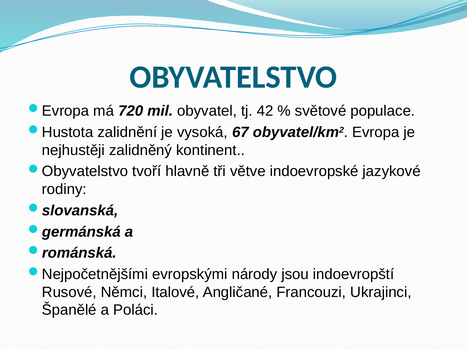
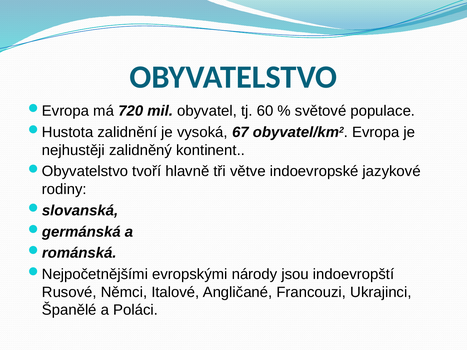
42: 42 -> 60
